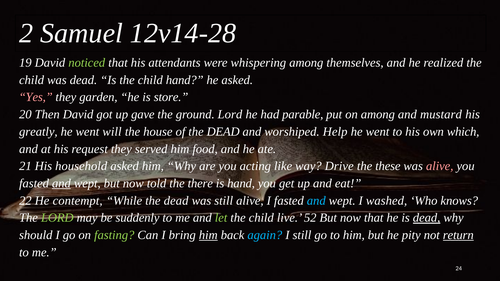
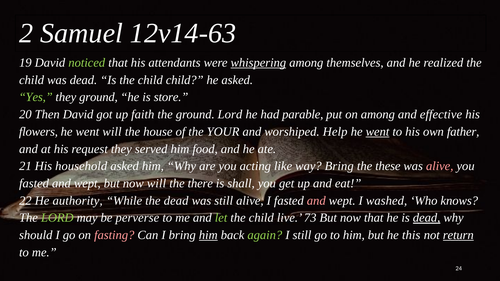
12v14-28: 12v14-28 -> 12v14-63
whispering underline: none -> present
child hand: hand -> child
Yes colour: pink -> light green
they garden: garden -> ground
gave: gave -> faith
mustard: mustard -> effective
greatly: greatly -> flowers
of the DEAD: DEAD -> YOUR
went at (378, 132) underline: none -> present
which: which -> father
way Drive: Drive -> Bring
and at (61, 184) underline: present -> none
now told: told -> will
is hand: hand -> shall
contempt: contempt -> authority
and at (316, 201) colour: light blue -> pink
suddenly: suddenly -> perverse
52: 52 -> 73
fasting colour: light green -> pink
again colour: light blue -> light green
pity: pity -> this
